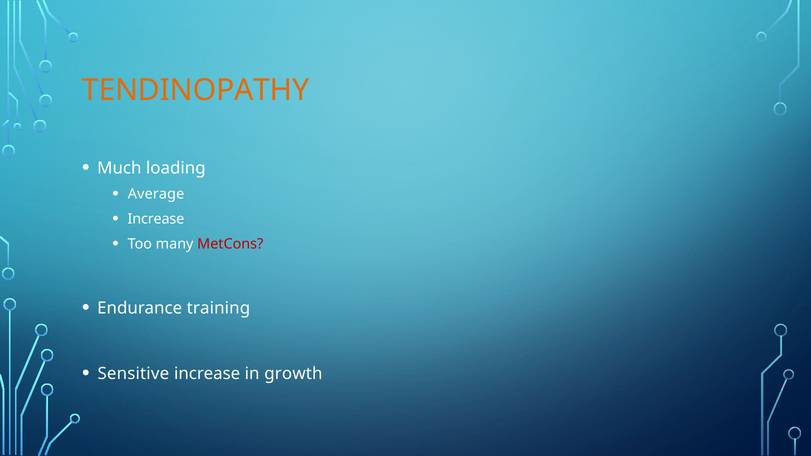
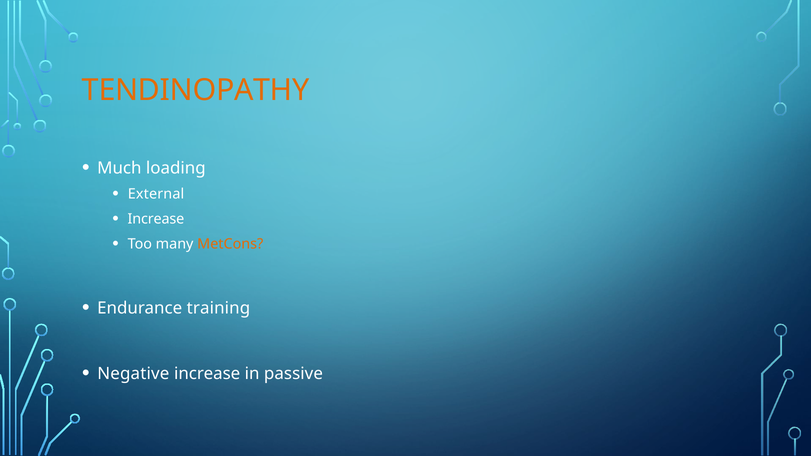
Average: Average -> External
MetCons colour: red -> orange
Sensitive: Sensitive -> Negative
growth: growth -> passive
